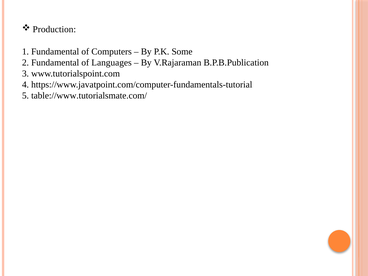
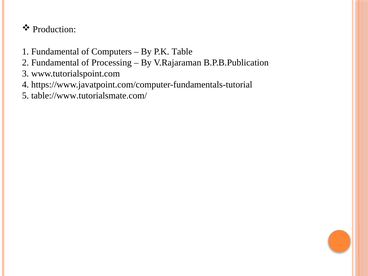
Some: Some -> Table
Languages: Languages -> Processing
